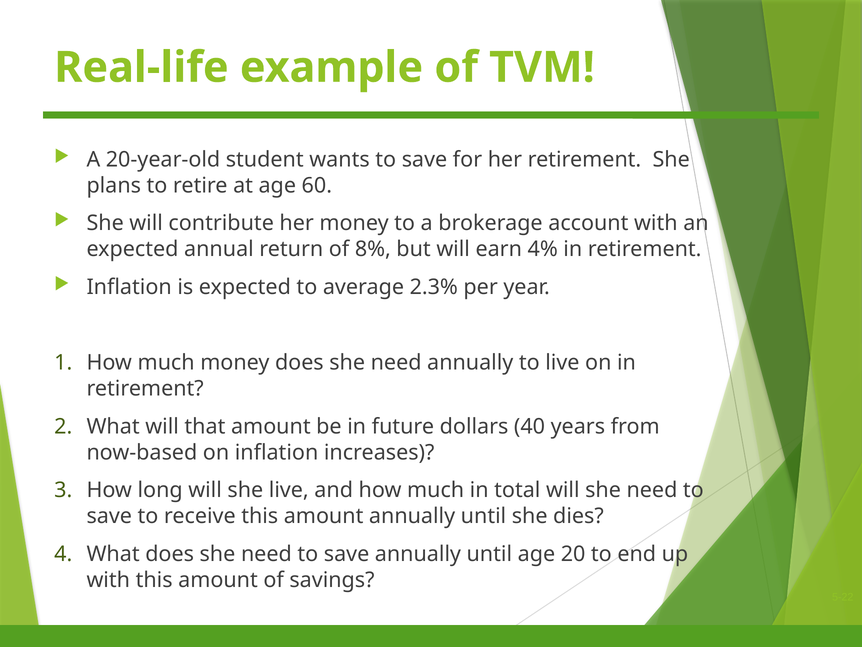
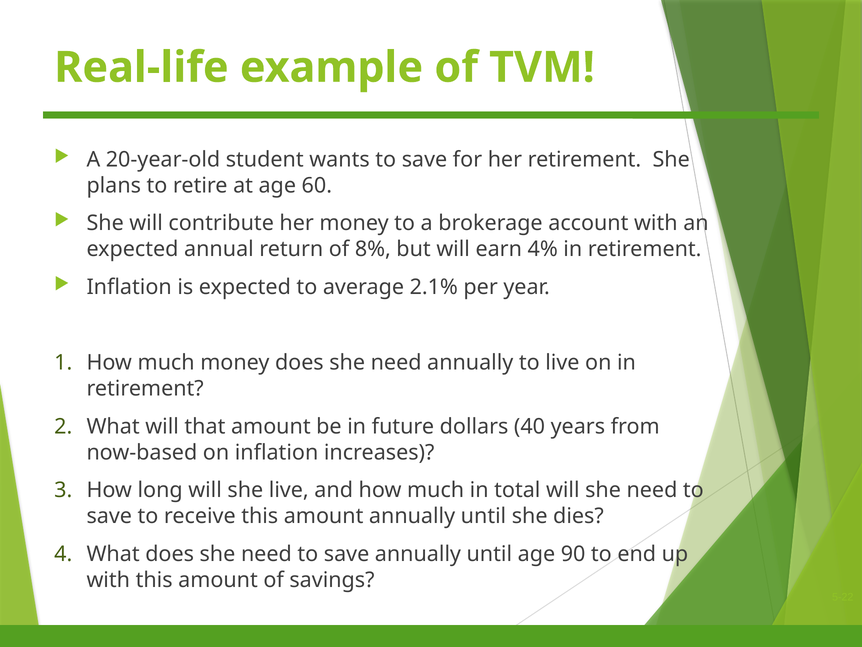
2.3%: 2.3% -> 2.1%
20: 20 -> 90
